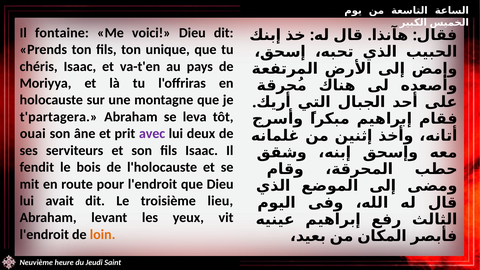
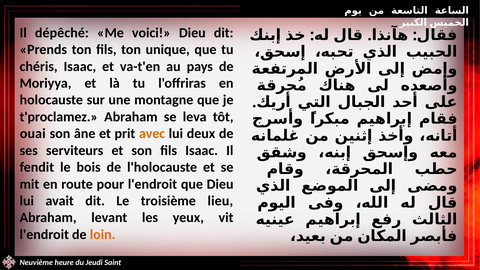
fontaine: fontaine -> dépêché
t'partagera: t'partagera -> t'proclamez
avec colour: purple -> orange
